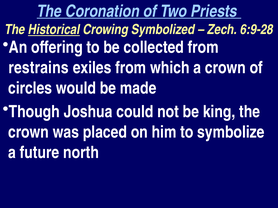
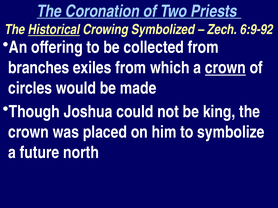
6:9-28: 6:9-28 -> 6:9-92
restrains: restrains -> branches
crown at (225, 68) underline: none -> present
